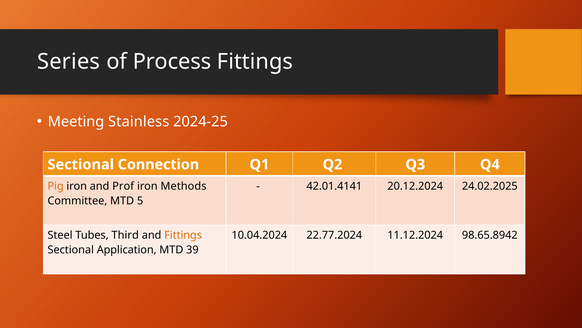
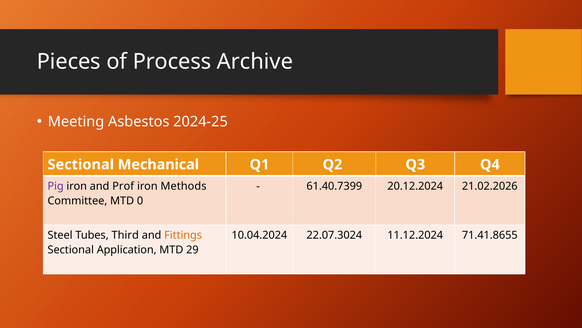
Series: Series -> Pieces
Process Fittings: Fittings -> Archive
Stainless: Stainless -> Asbestos
Connection: Connection -> Mechanical
Pig colour: orange -> purple
42.01.4141: 42.01.4141 -> 61.40.7399
24.02.2025: 24.02.2025 -> 21.02.2026
5: 5 -> 0
22.77.2024: 22.77.2024 -> 22.07.3024
98.65.8942: 98.65.8942 -> 71.41.8655
39: 39 -> 29
